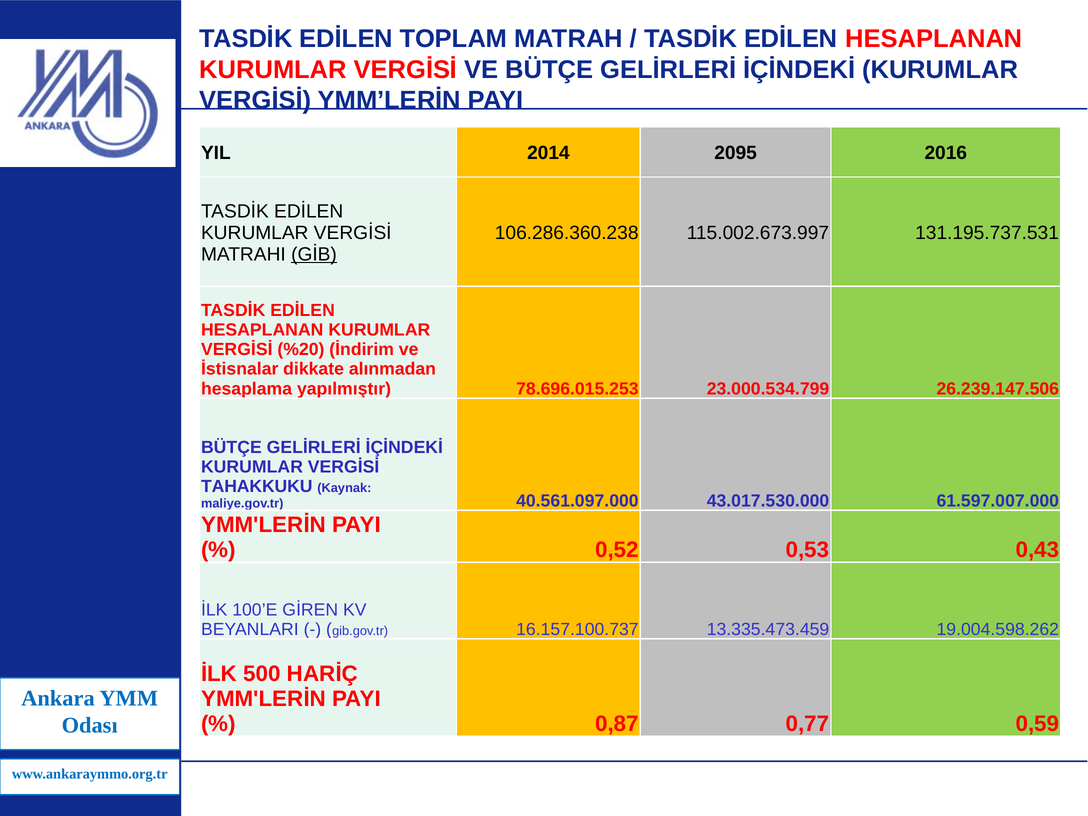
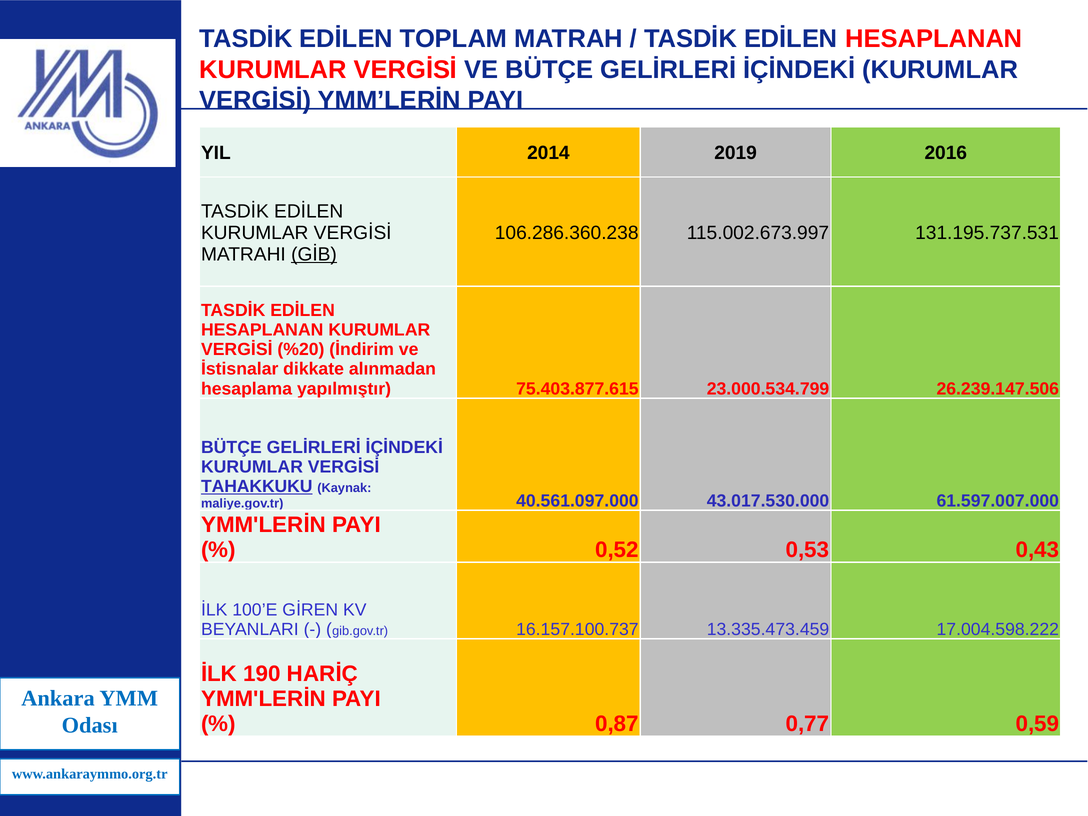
2095: 2095 -> 2019
78.696.015.253: 78.696.015.253 -> 75.403.877.615
TAHAKKUKU underline: none -> present
19.004.598.262: 19.004.598.262 -> 17.004.598.222
500: 500 -> 190
